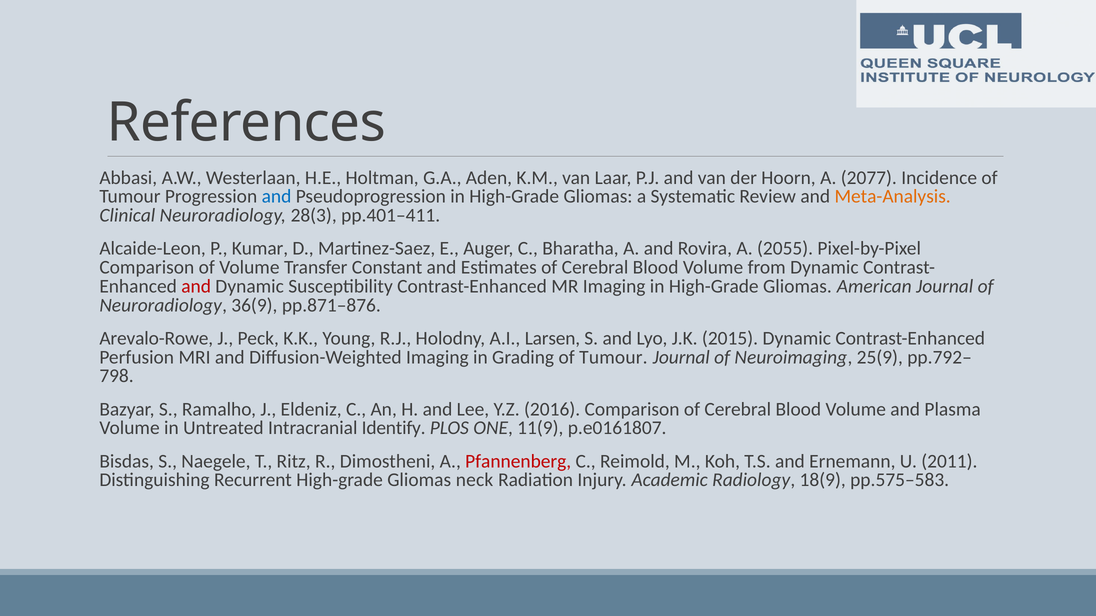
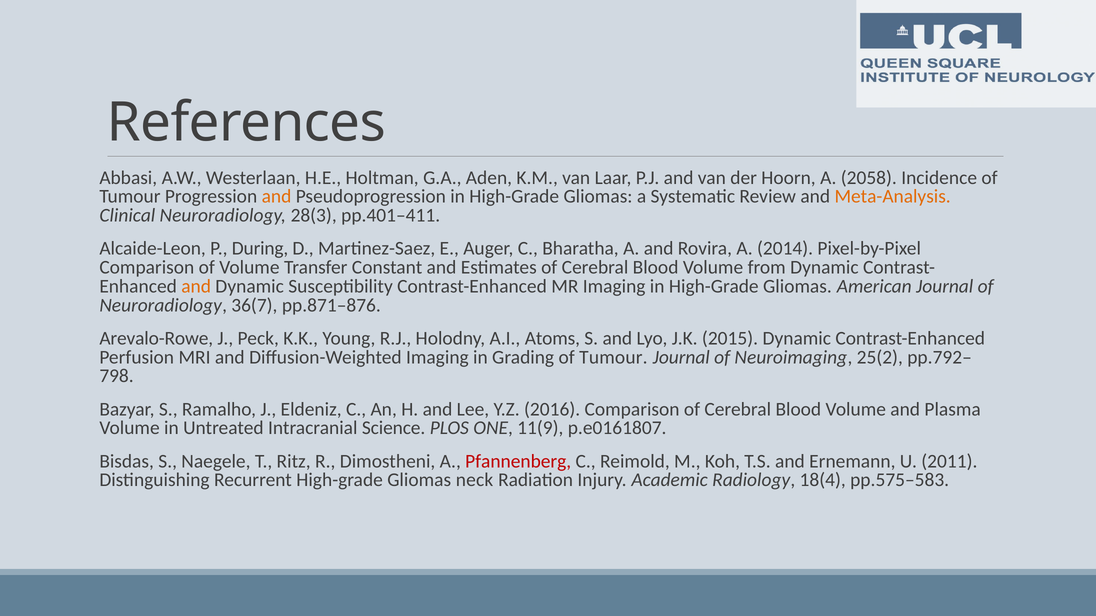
2077: 2077 -> 2058
and at (276, 197) colour: blue -> orange
Kumar: Kumar -> During
2055: 2055 -> 2014
and at (196, 286) colour: red -> orange
36(9: 36(9 -> 36(7
Larsen: Larsen -> Atoms
25(9: 25(9 -> 25(2
Identify: Identify -> Science
18(9: 18(9 -> 18(4
